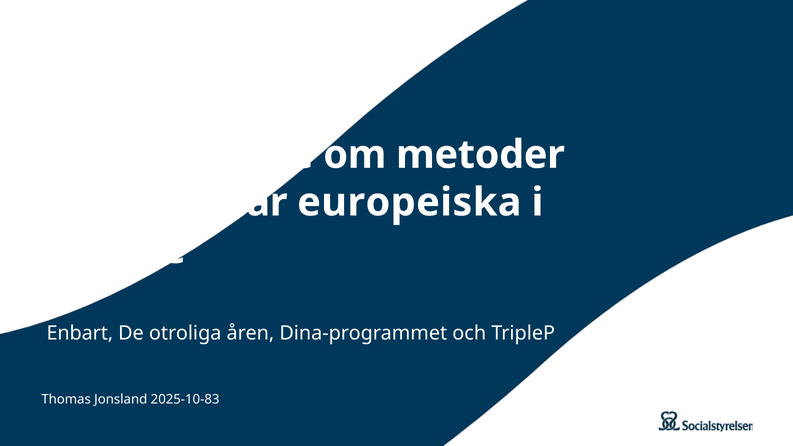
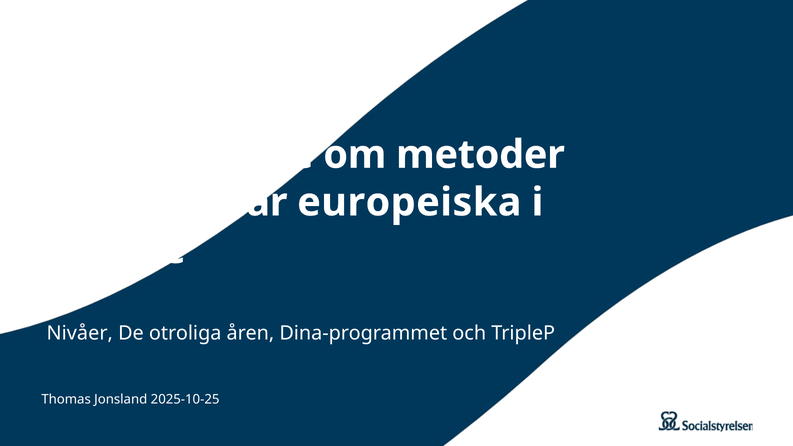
Enbart: Enbart -> Nivåer
2025-10-83: 2025-10-83 -> 2025-10-25
